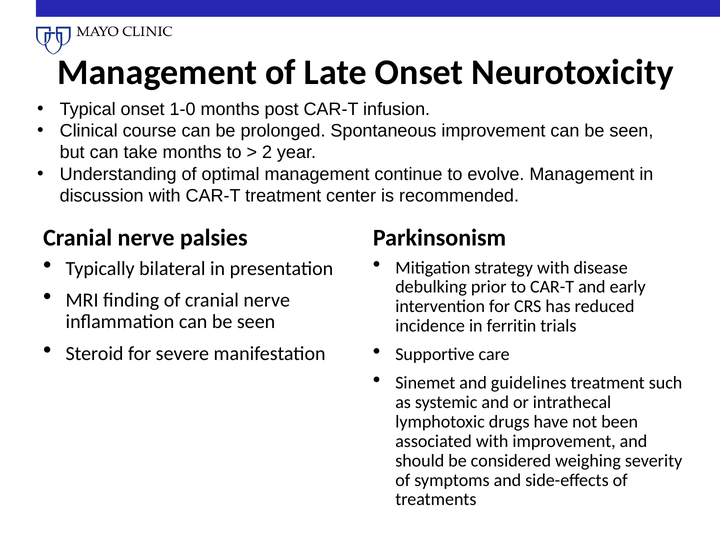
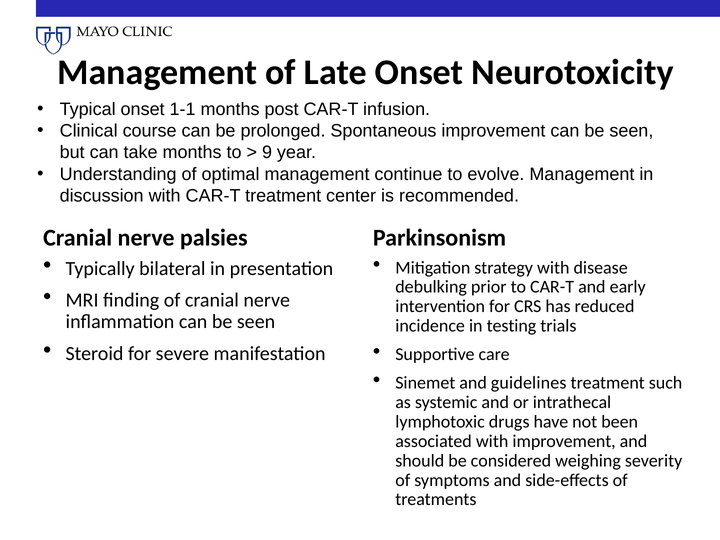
1-0: 1-0 -> 1-1
2: 2 -> 9
ferritin: ferritin -> testing
